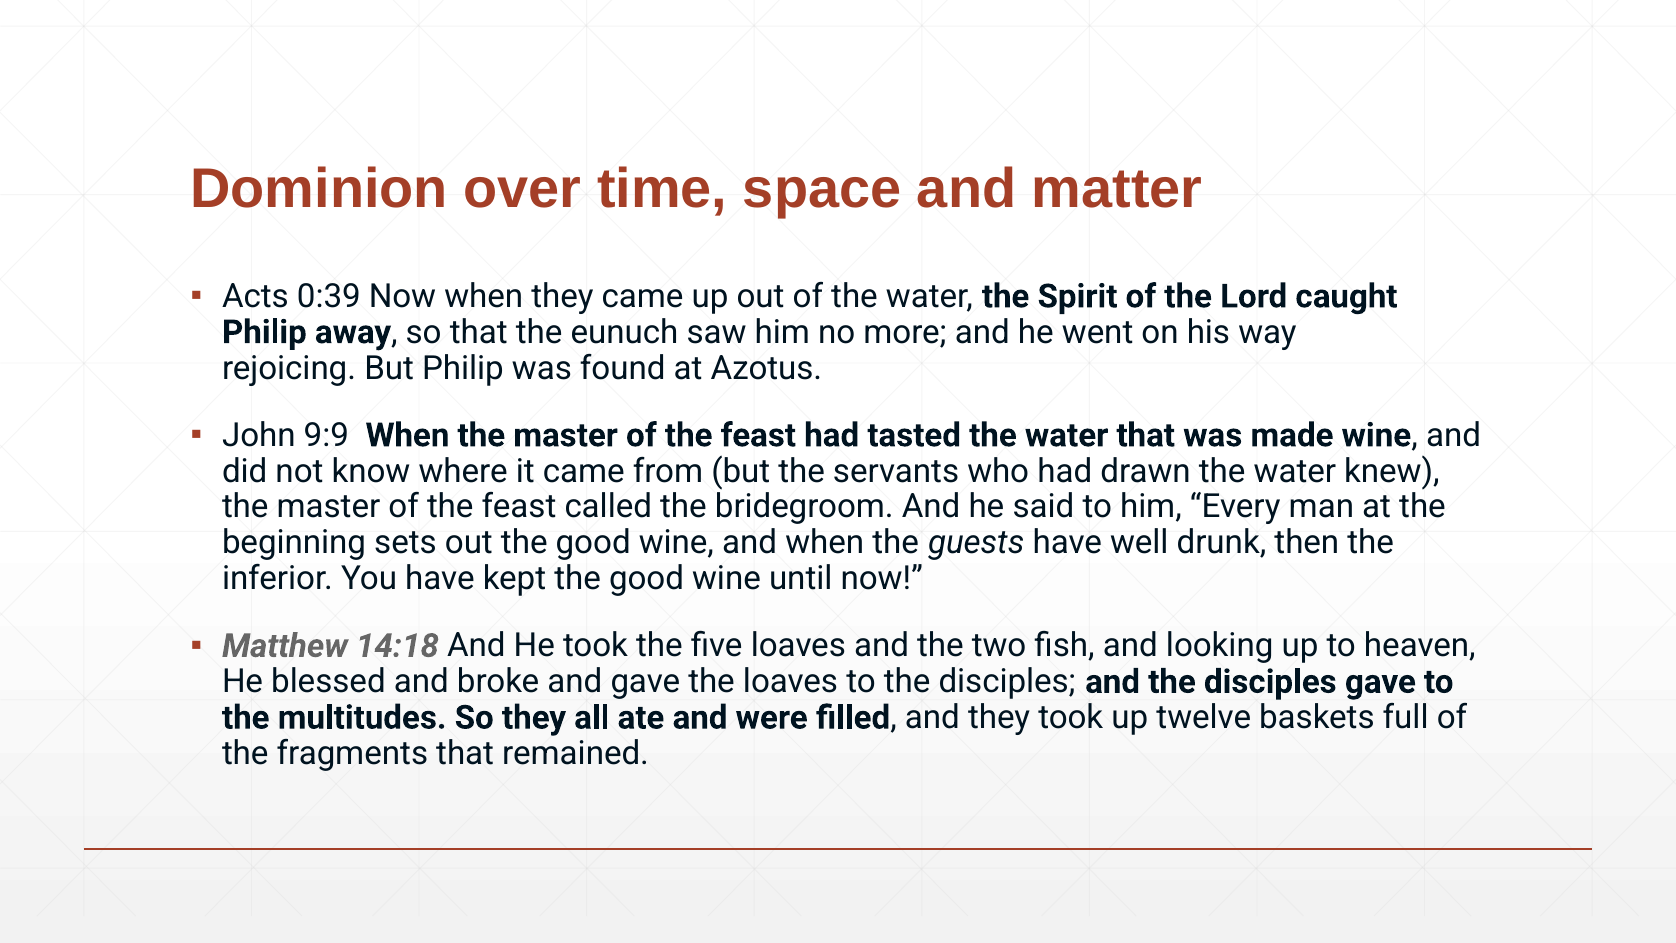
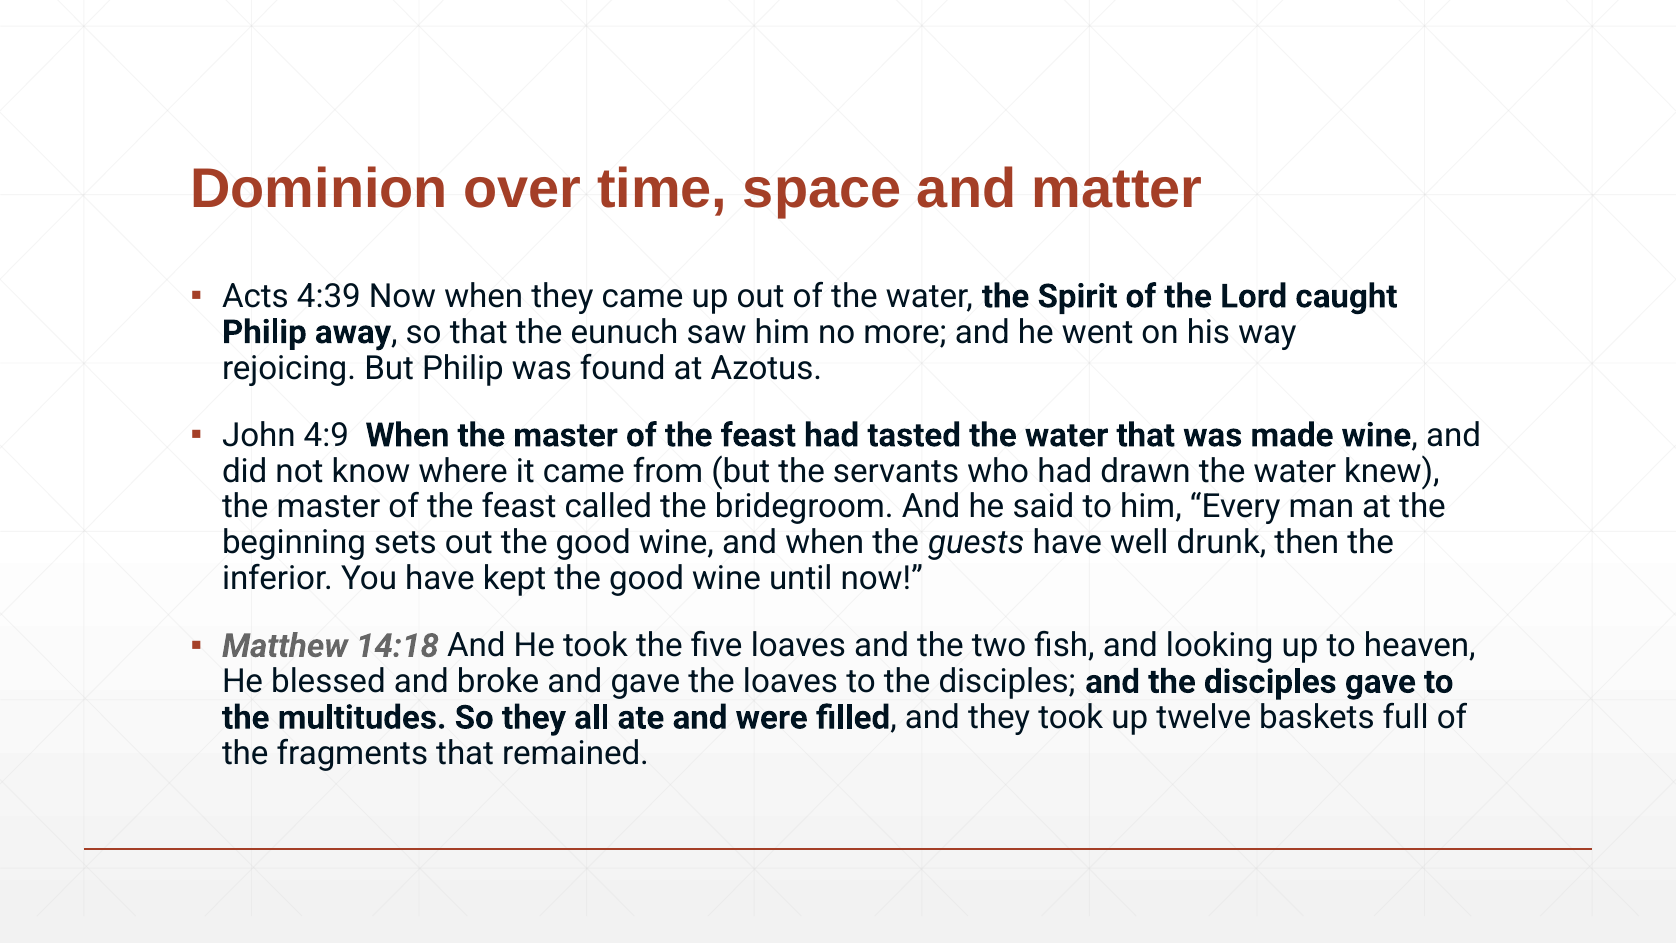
0:39: 0:39 -> 4:39
9:9: 9:9 -> 4:9
